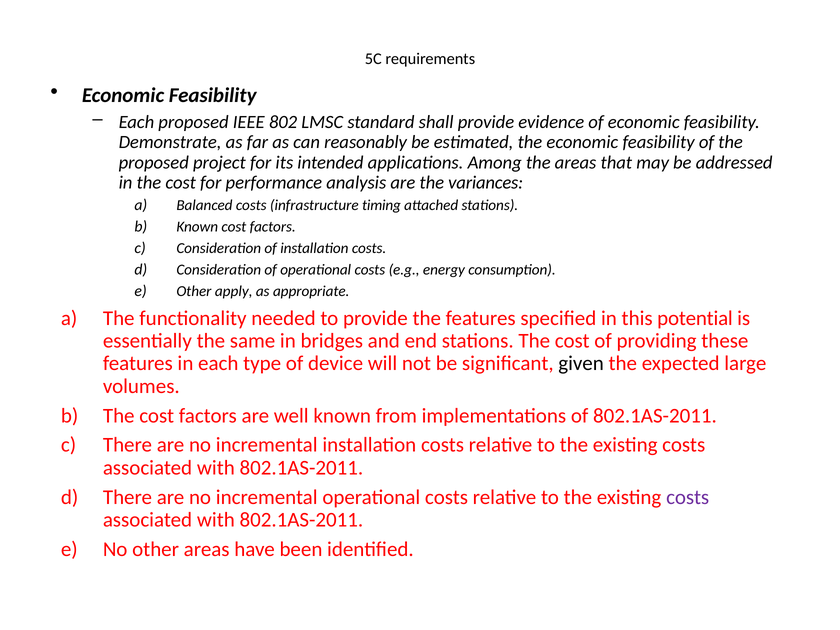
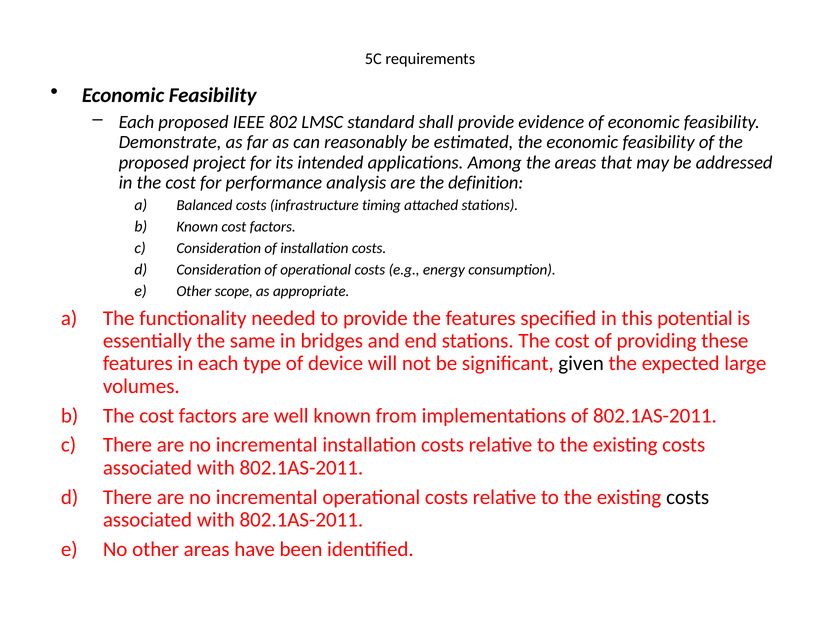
variances: variances -> definition
apply: apply -> scope
costs at (688, 497) colour: purple -> black
